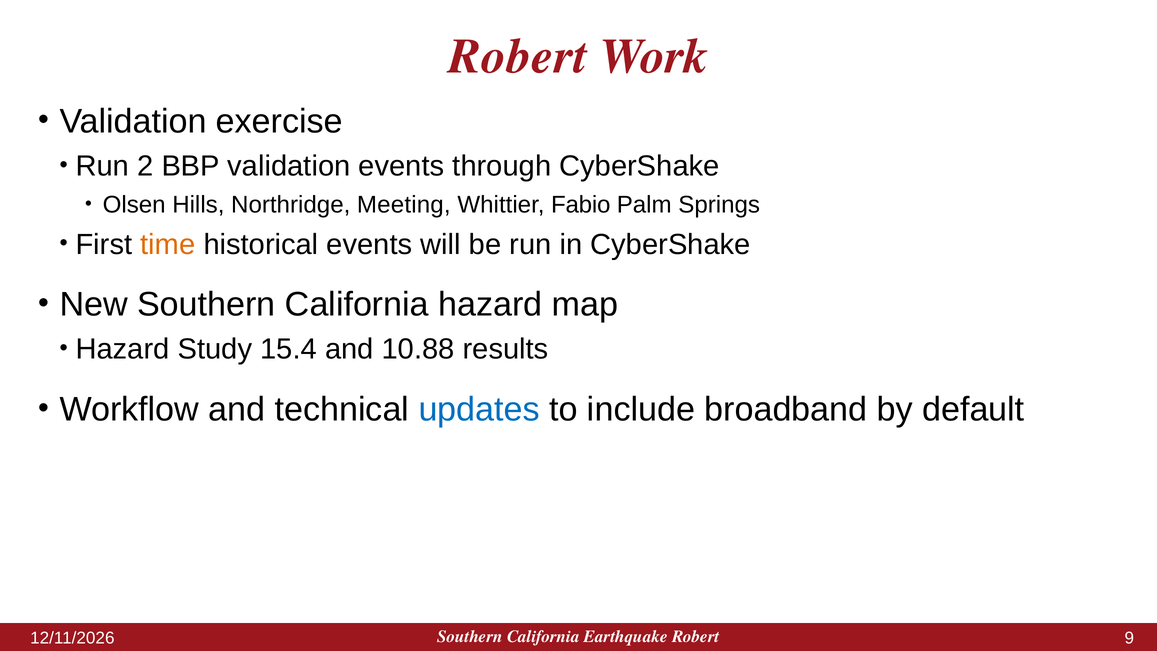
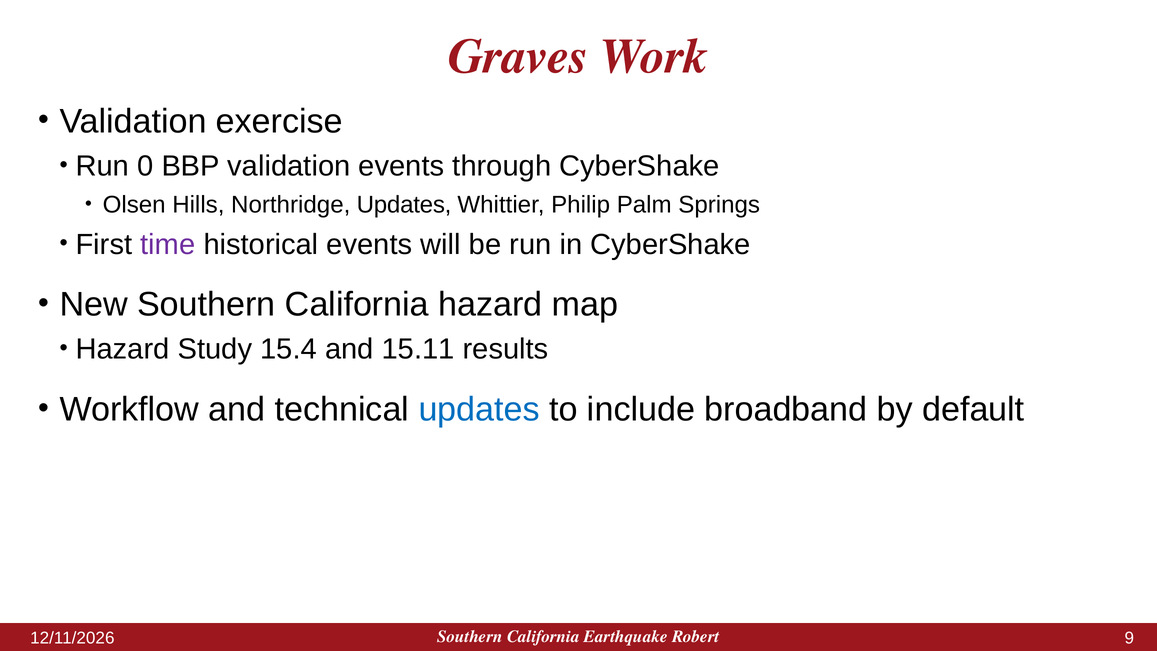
Robert at (518, 57): Robert -> Graves
2: 2 -> 0
Northridge Meeting: Meeting -> Updates
Fabio: Fabio -> Philip
time colour: orange -> purple
10.88: 10.88 -> 15.11
